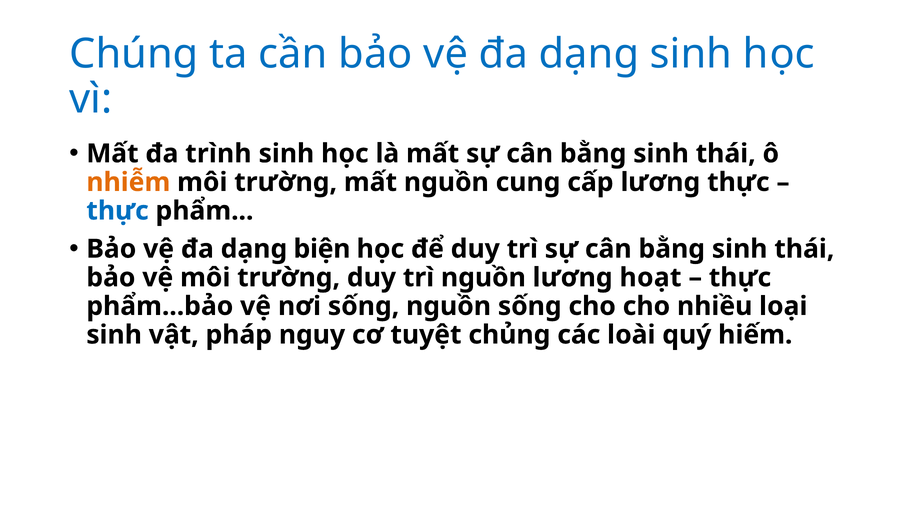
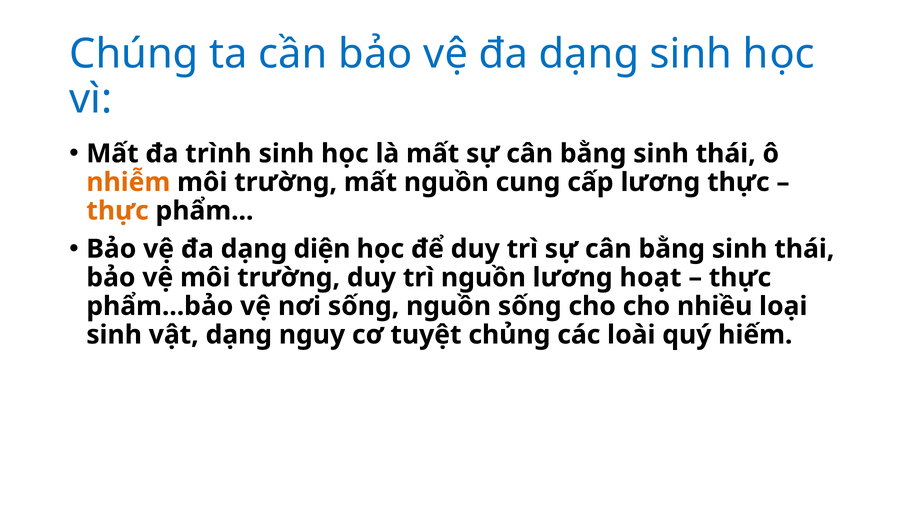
thực at (118, 211) colour: blue -> orange
biện: biện -> diện
vật pháp: pháp -> dạng
